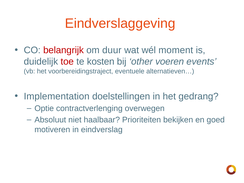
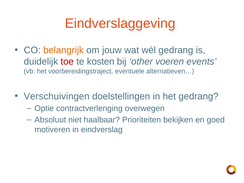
belangrijk colour: red -> orange
duur: duur -> jouw
wél moment: moment -> gedrang
Implementation: Implementation -> Verschuivingen
